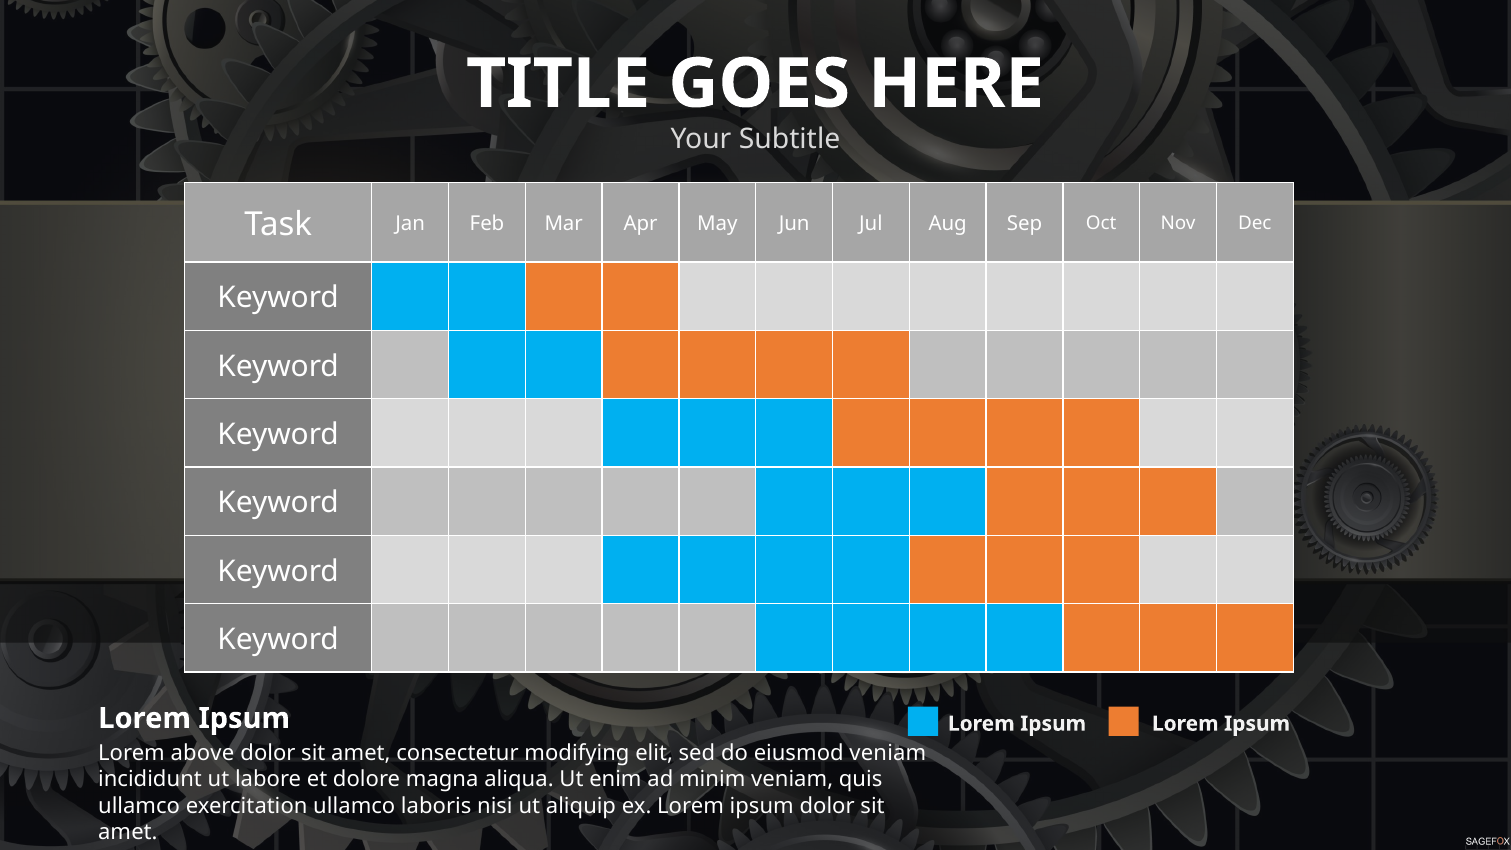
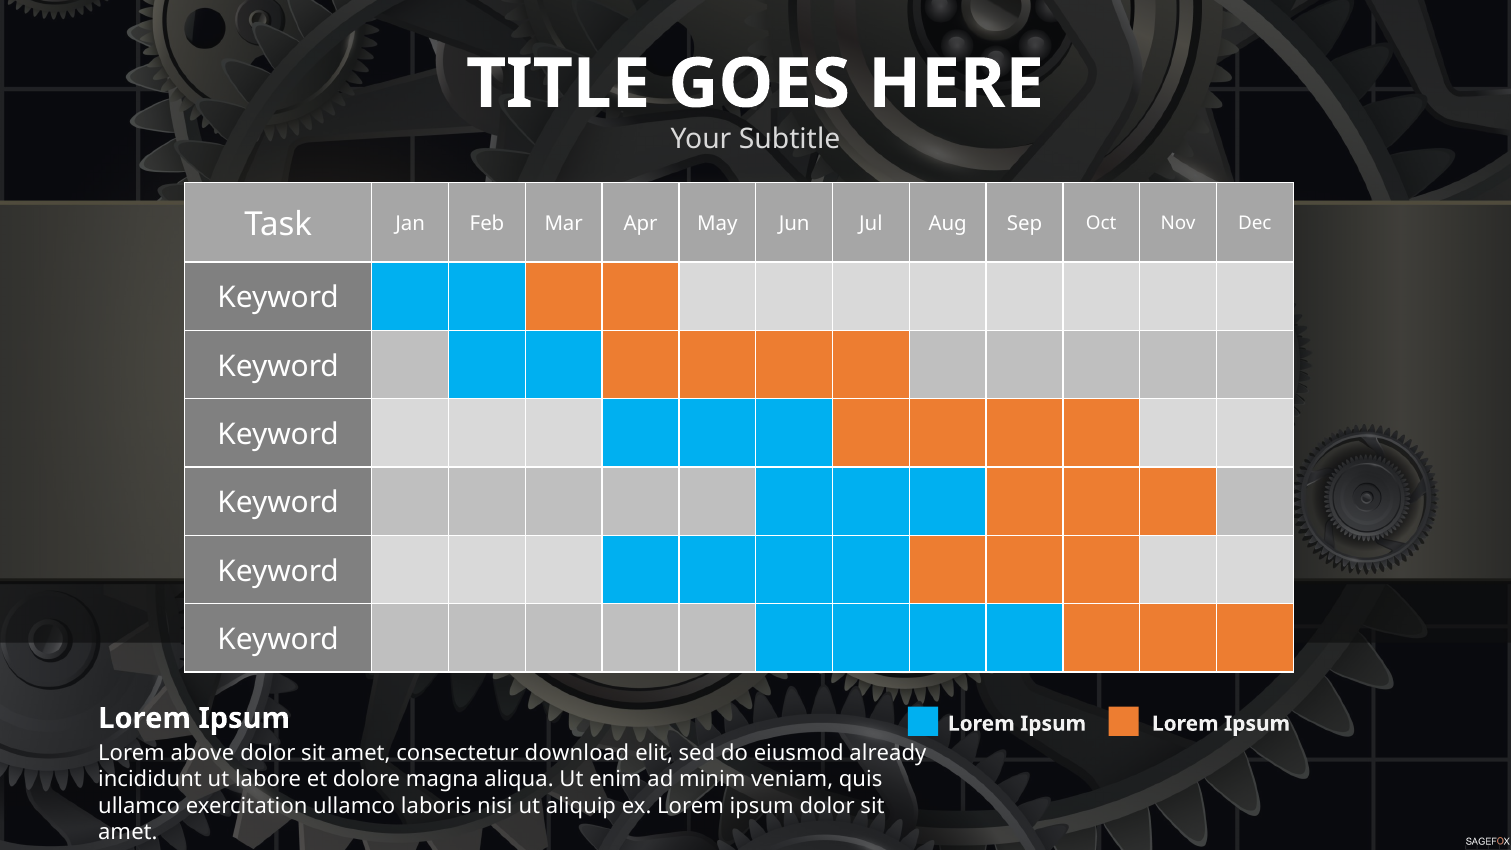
modifying: modifying -> download
eiusmod veniam: veniam -> already
